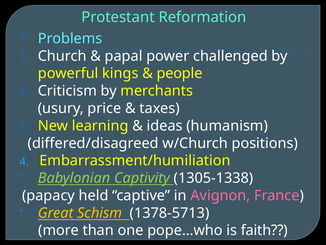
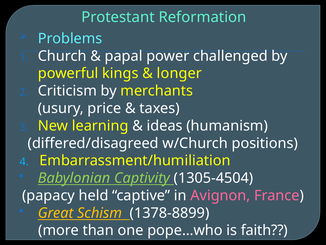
people: people -> longer
1305-1338: 1305-1338 -> 1305-4504
1378-5713: 1378-5713 -> 1378-8899
